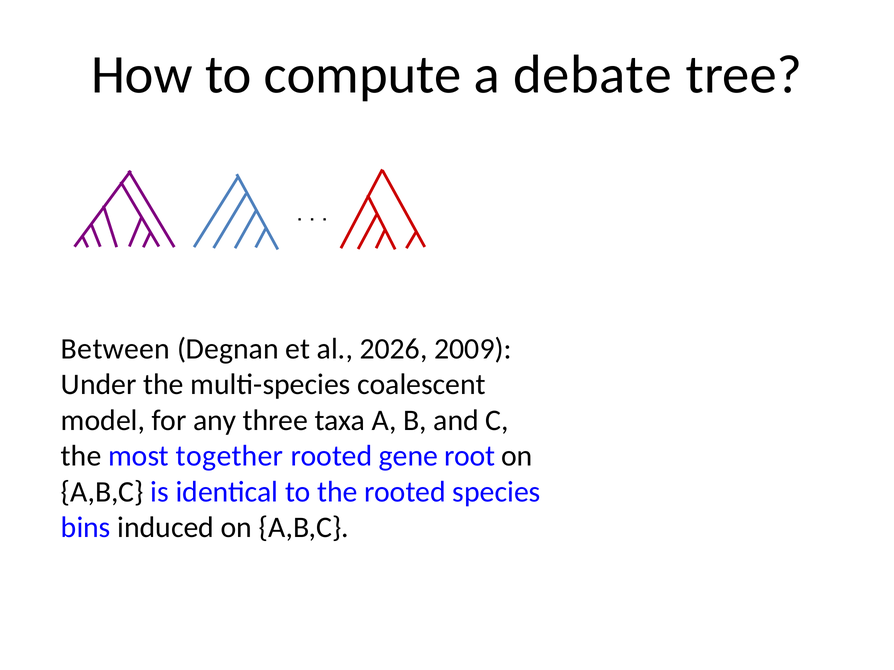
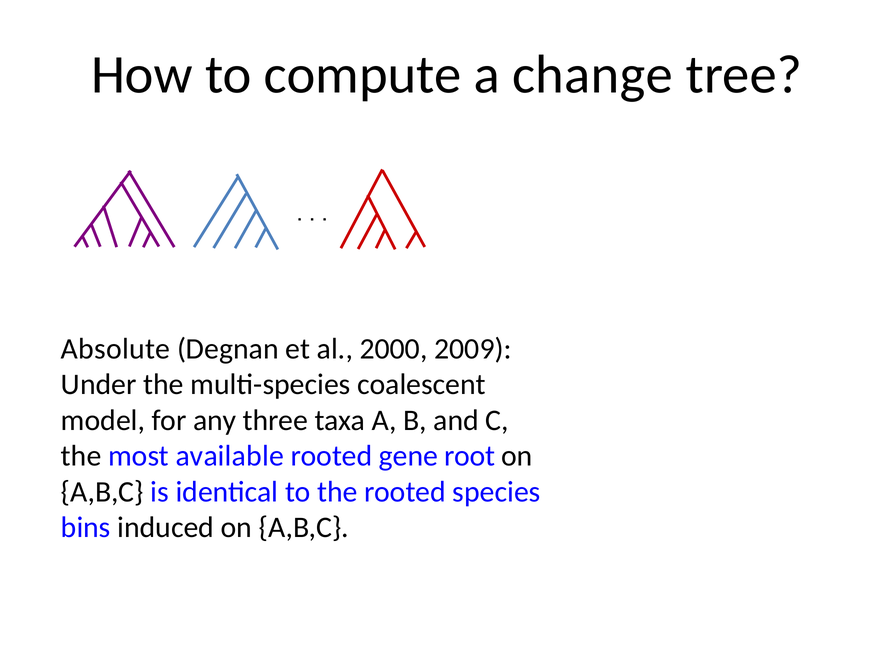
debate: debate -> change
Between: Between -> Absolute
2026: 2026 -> 2000
together: together -> available
